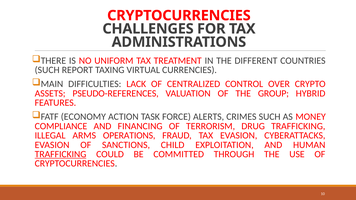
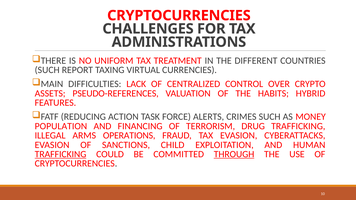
GROUP: GROUP -> HABITS
ECONOMY: ECONOMY -> REDUCING
COMPLIANCE: COMPLIANCE -> POPULATION
THROUGH underline: none -> present
